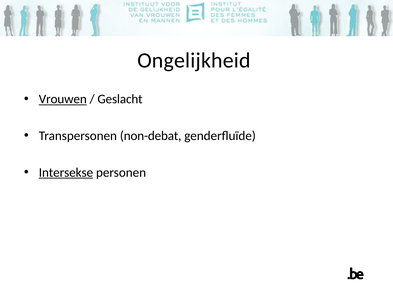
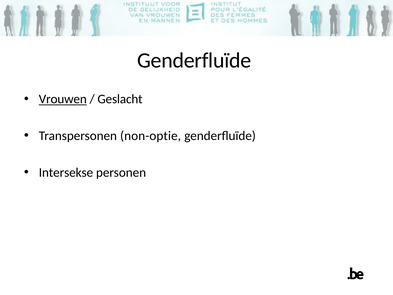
Ongelijkheid at (194, 60): Ongelijkheid -> Genderfluïde
non-debat: non-debat -> non-optie
Intersekse underline: present -> none
